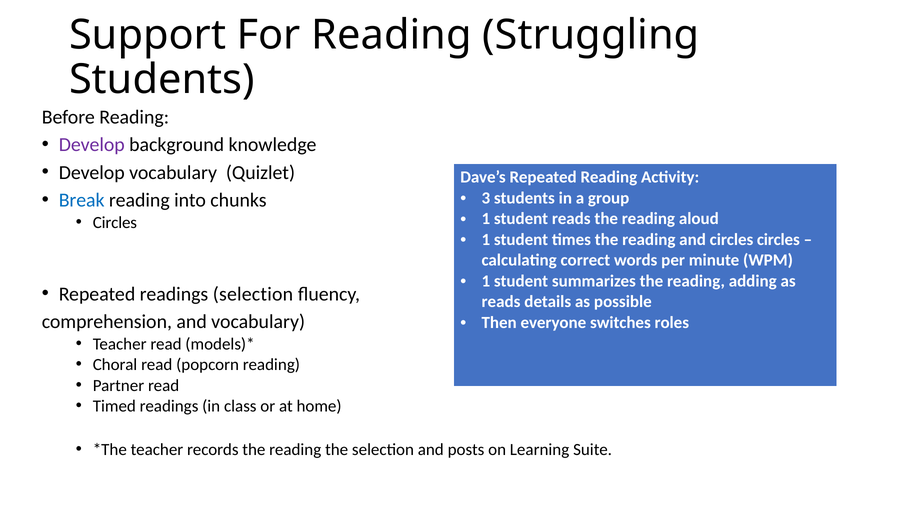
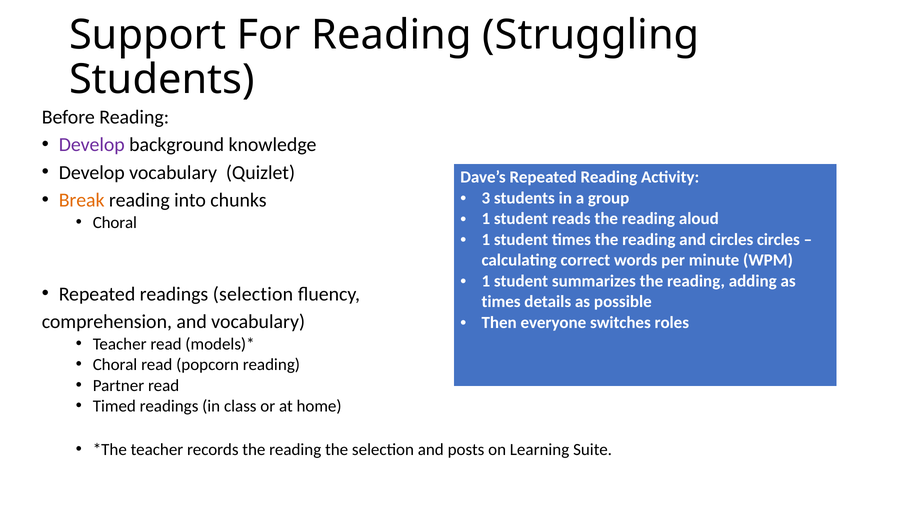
Break colour: blue -> orange
Circles at (115, 223): Circles -> Choral
reads at (501, 302): reads -> times
